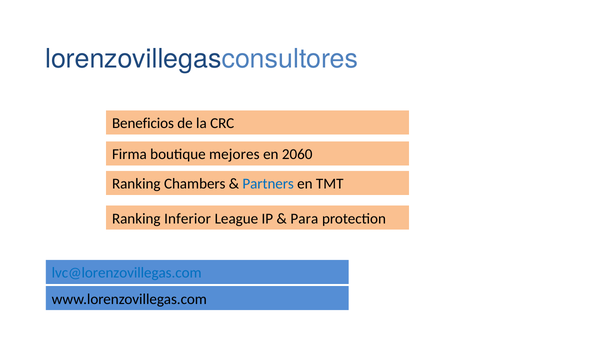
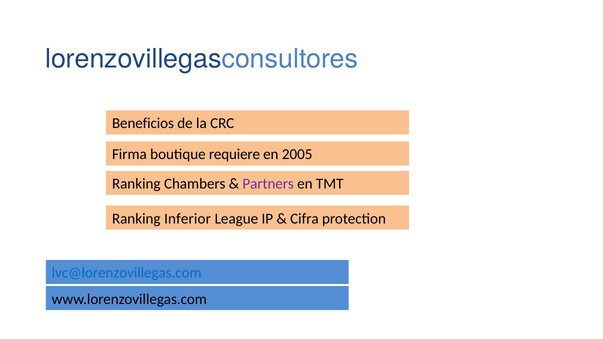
mejores: mejores -> requiere
2060: 2060 -> 2005
Partners colour: blue -> purple
Para: Para -> Cifra
